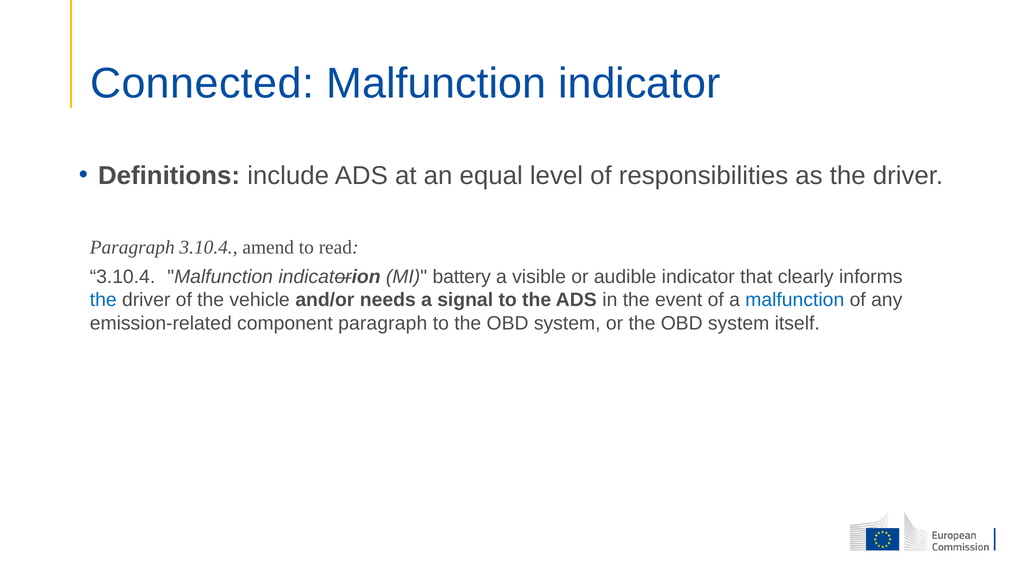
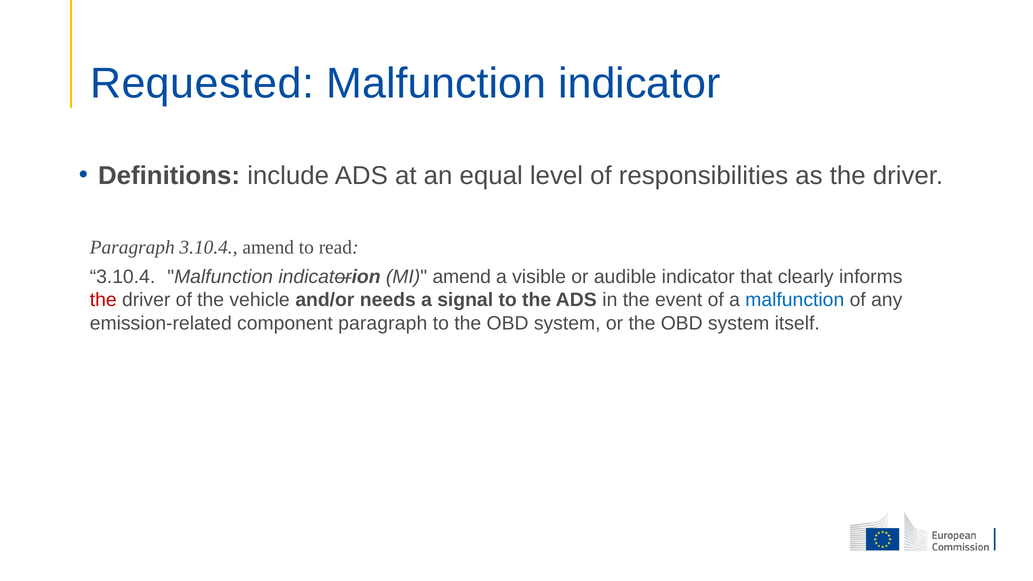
Connected: Connected -> Requested
MI battery: battery -> amend
the at (103, 300) colour: blue -> red
